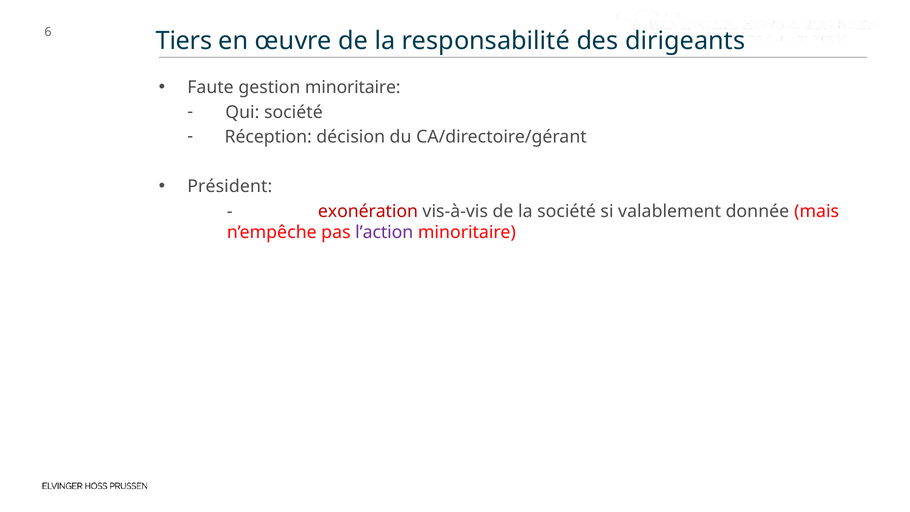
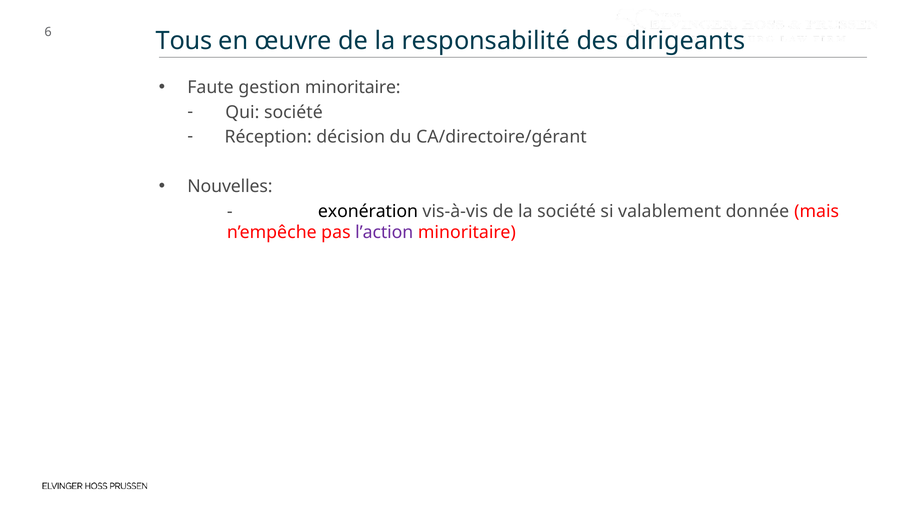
Tiers: Tiers -> Tous
Président: Président -> Nouvelles
exonération colour: red -> black
